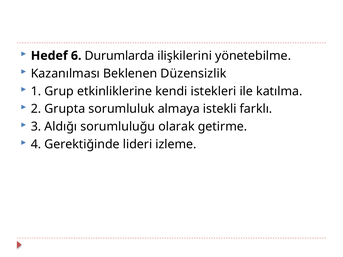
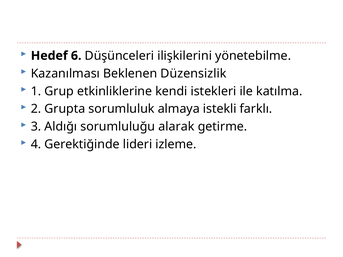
Durumlarda: Durumlarda -> Düşünceleri
olarak: olarak -> alarak
